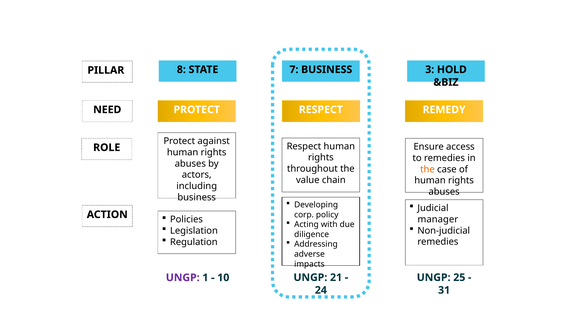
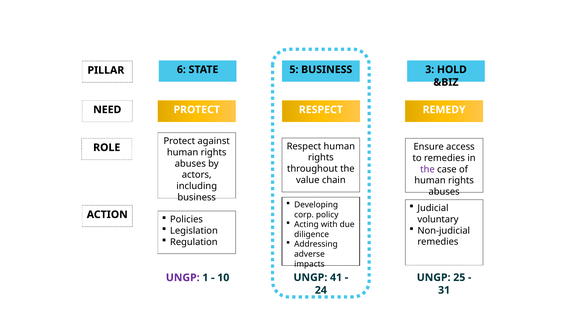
8: 8 -> 6
7: 7 -> 5
the at (427, 169) colour: orange -> purple
manager: manager -> voluntary
21: 21 -> 41
